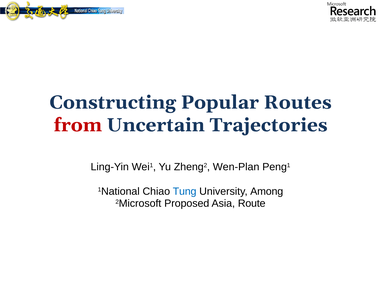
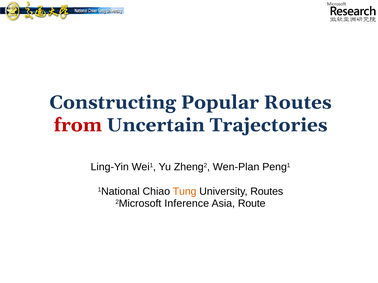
Tung colour: blue -> orange
University Among: Among -> Routes
Proposed: Proposed -> Inference
